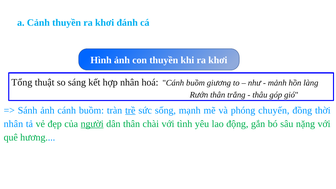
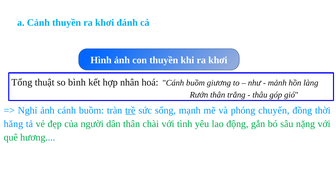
sáng: sáng -> bình
Sánh: Sánh -> Nghỉ
nhân at (13, 124): nhân -> hăng
người underline: present -> none
